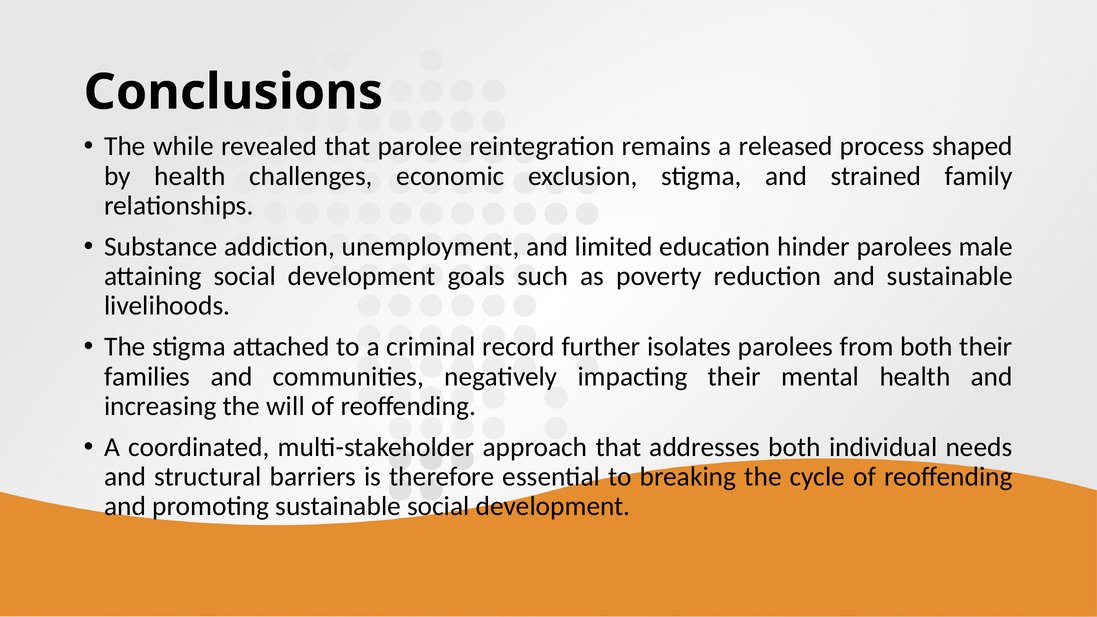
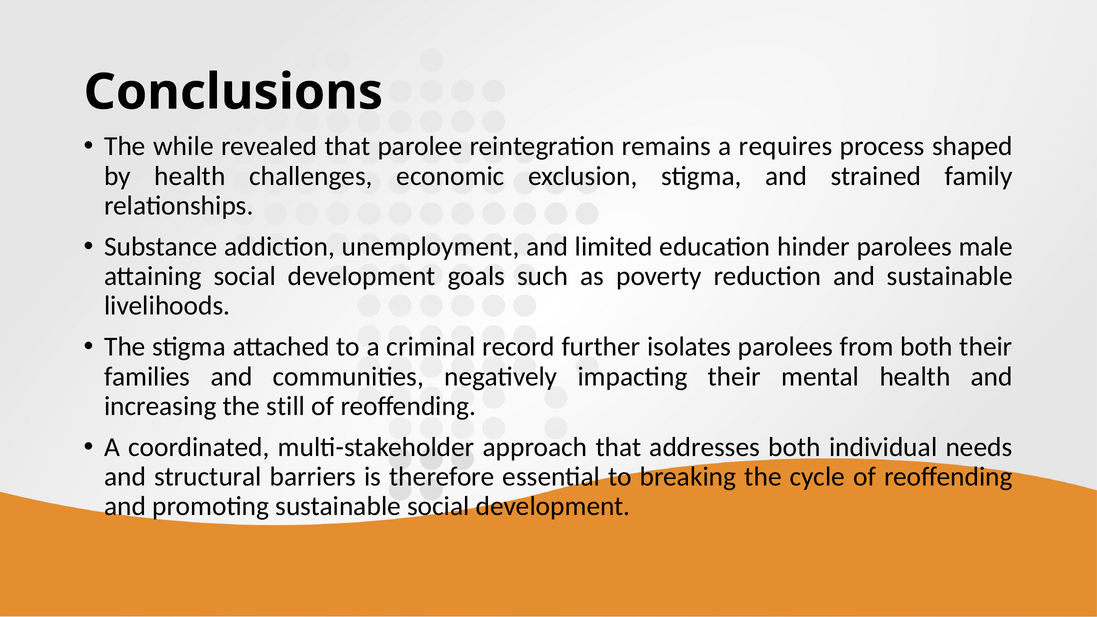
released: released -> requires
will: will -> still
